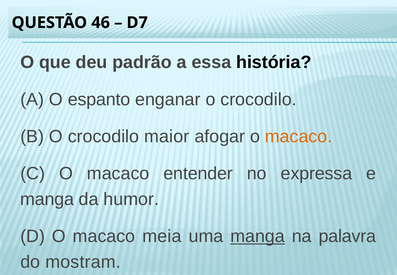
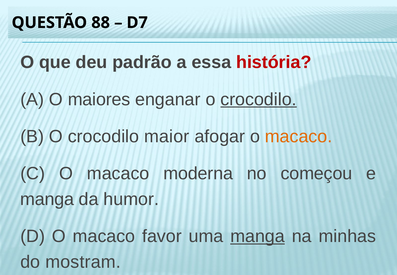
46: 46 -> 88
história colour: black -> red
espanto: espanto -> maiores
crocodilo at (259, 99) underline: none -> present
entender: entender -> moderna
expressa: expressa -> começou
meia: meia -> favor
palavra: palavra -> minhas
